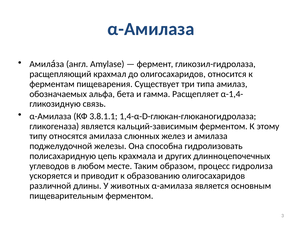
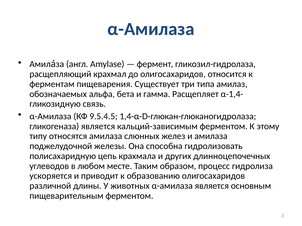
3.8.1.1: 3.8.1.1 -> 9.5.4.5
